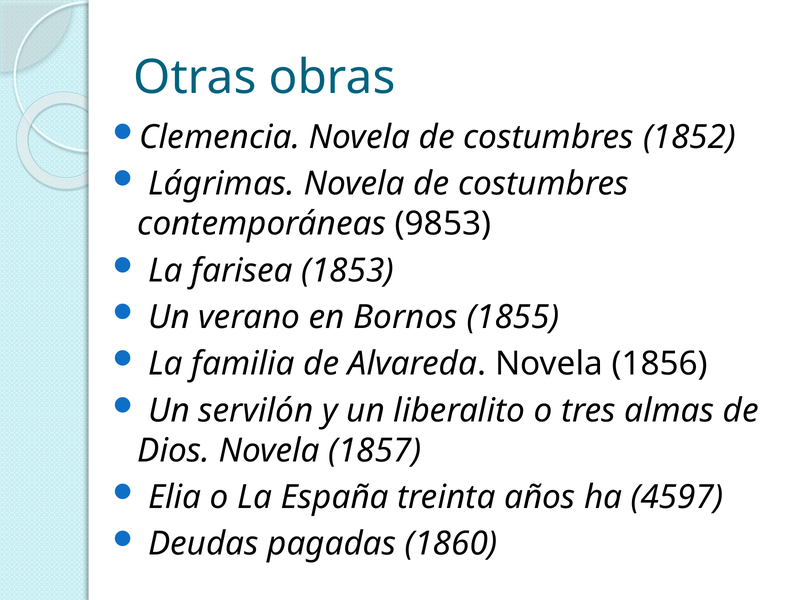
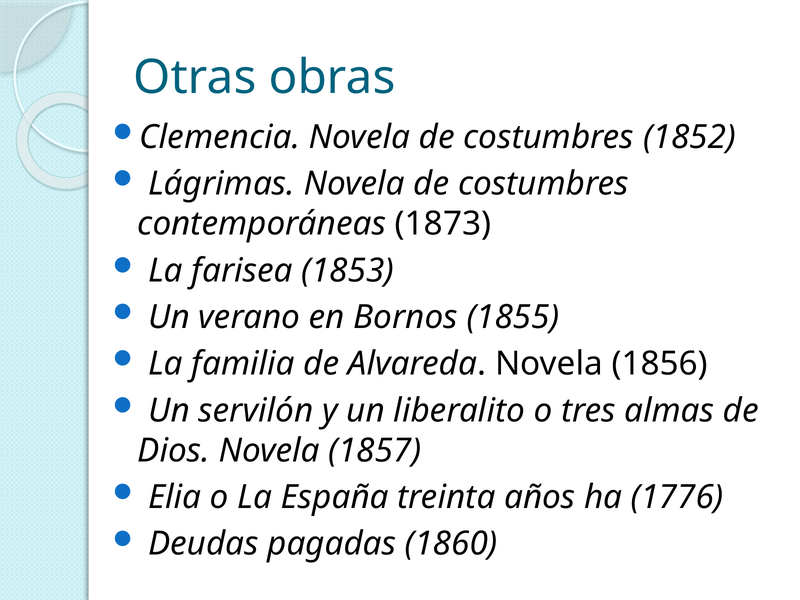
9853: 9853 -> 1873
4597: 4597 -> 1776
